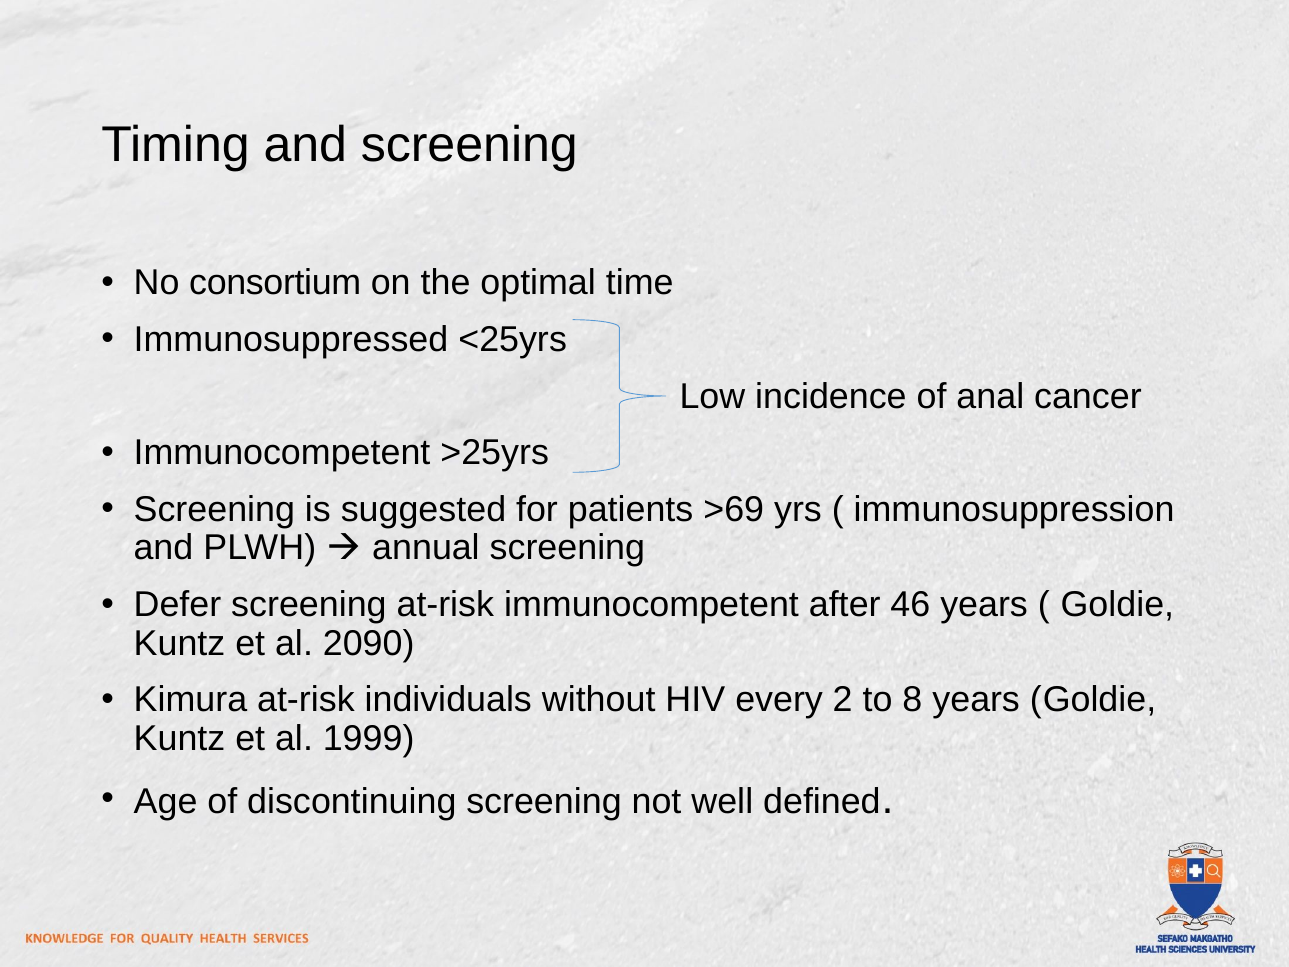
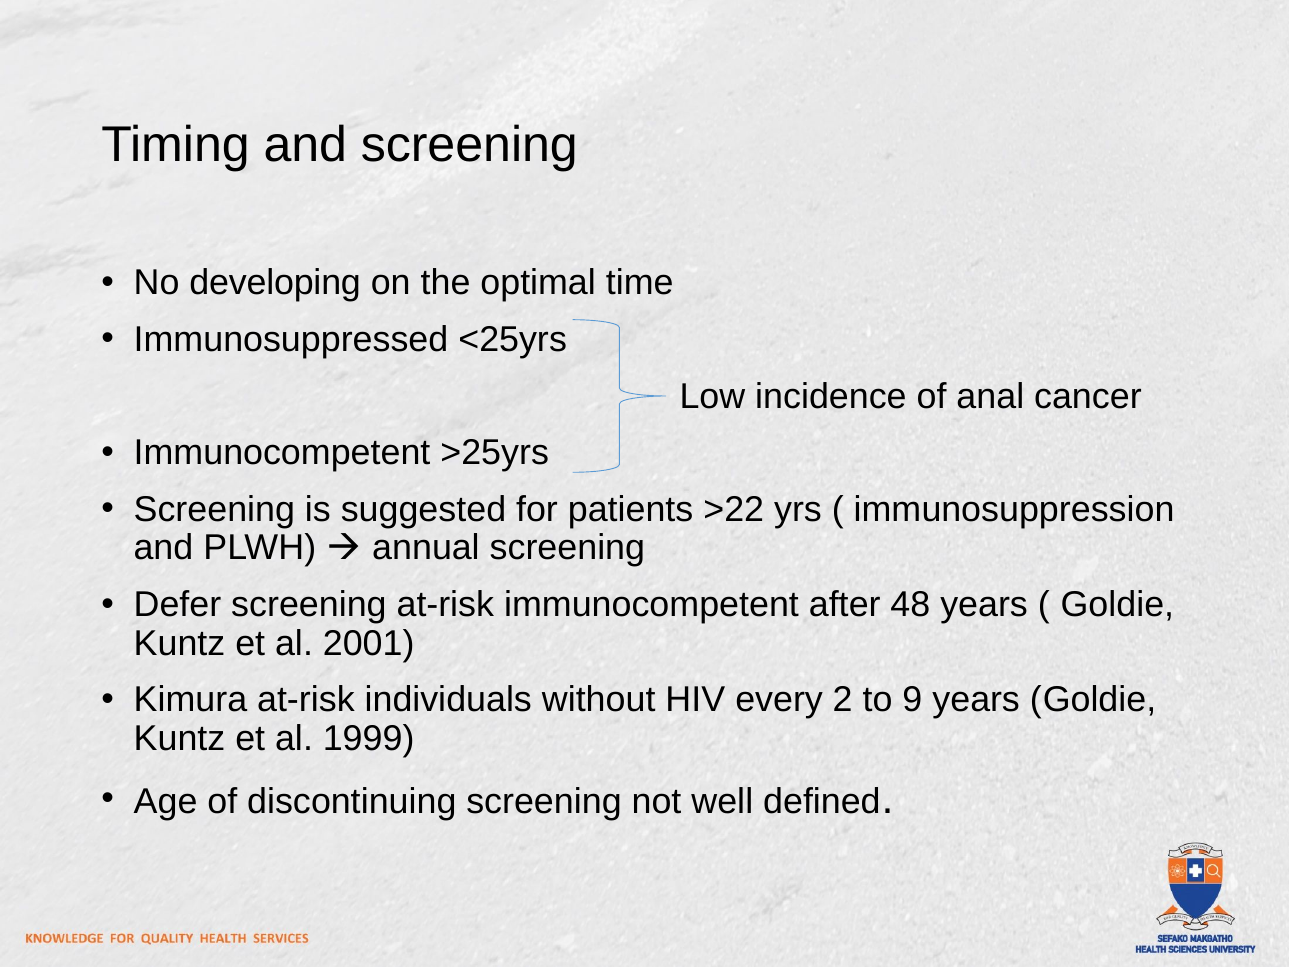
consortium: consortium -> developing
>69: >69 -> >22
46: 46 -> 48
2090: 2090 -> 2001
8: 8 -> 9
